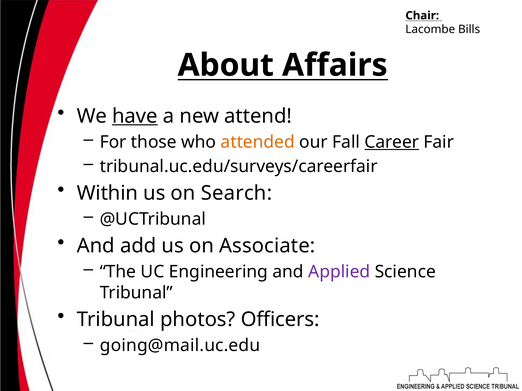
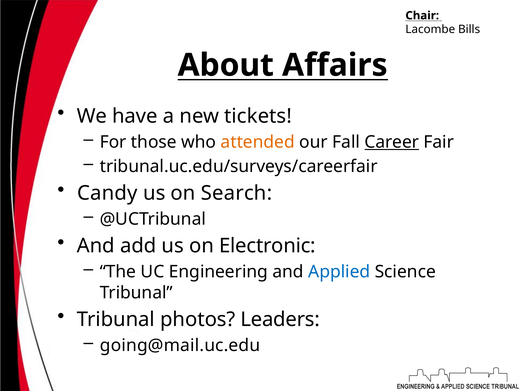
have underline: present -> none
attend: attend -> tickets
Within: Within -> Candy
Associate: Associate -> Electronic
Applied colour: purple -> blue
Officers: Officers -> Leaders
